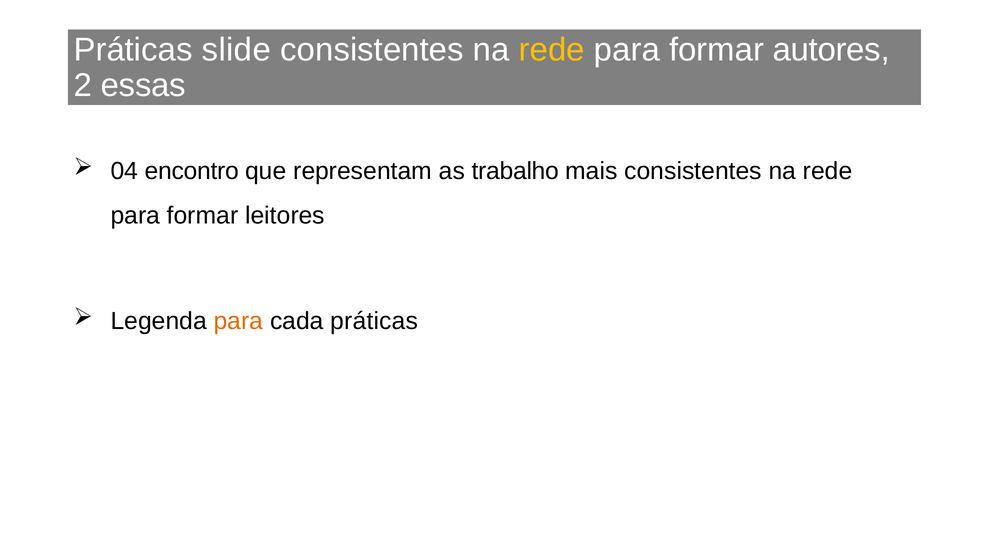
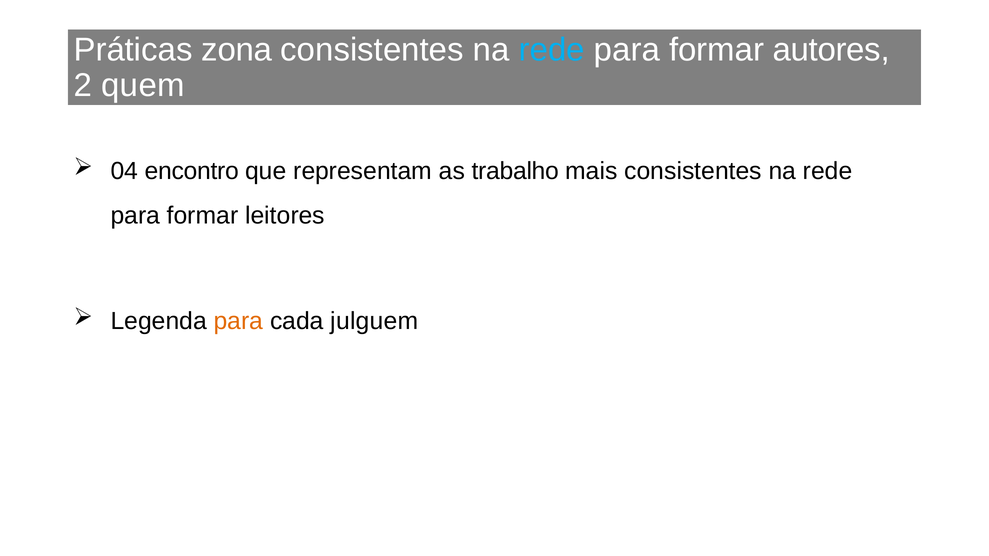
slide: slide -> zona
rede at (552, 50) colour: yellow -> light blue
essas: essas -> quem
cada práticas: práticas -> julguem
